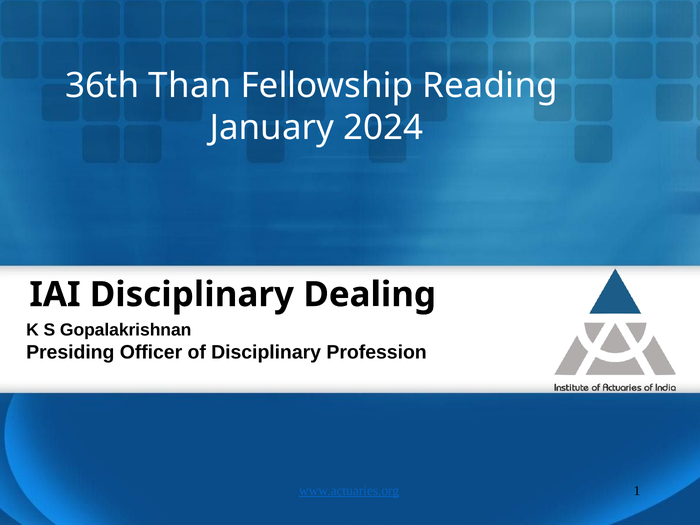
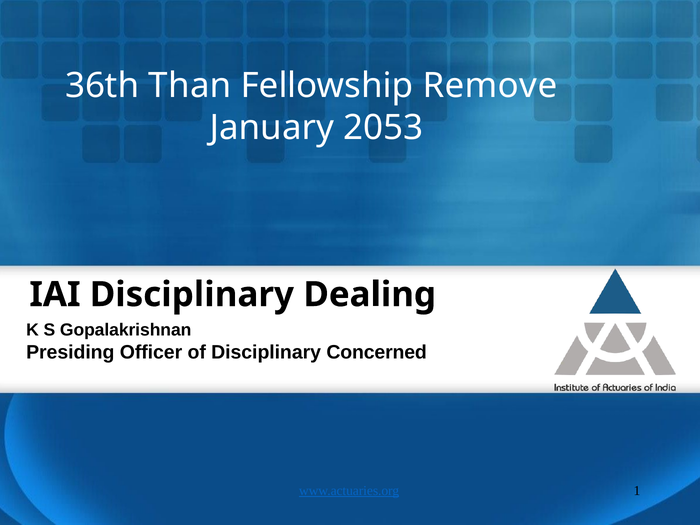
Reading: Reading -> Remove
2024: 2024 -> 2053
Profession: Profession -> Concerned
